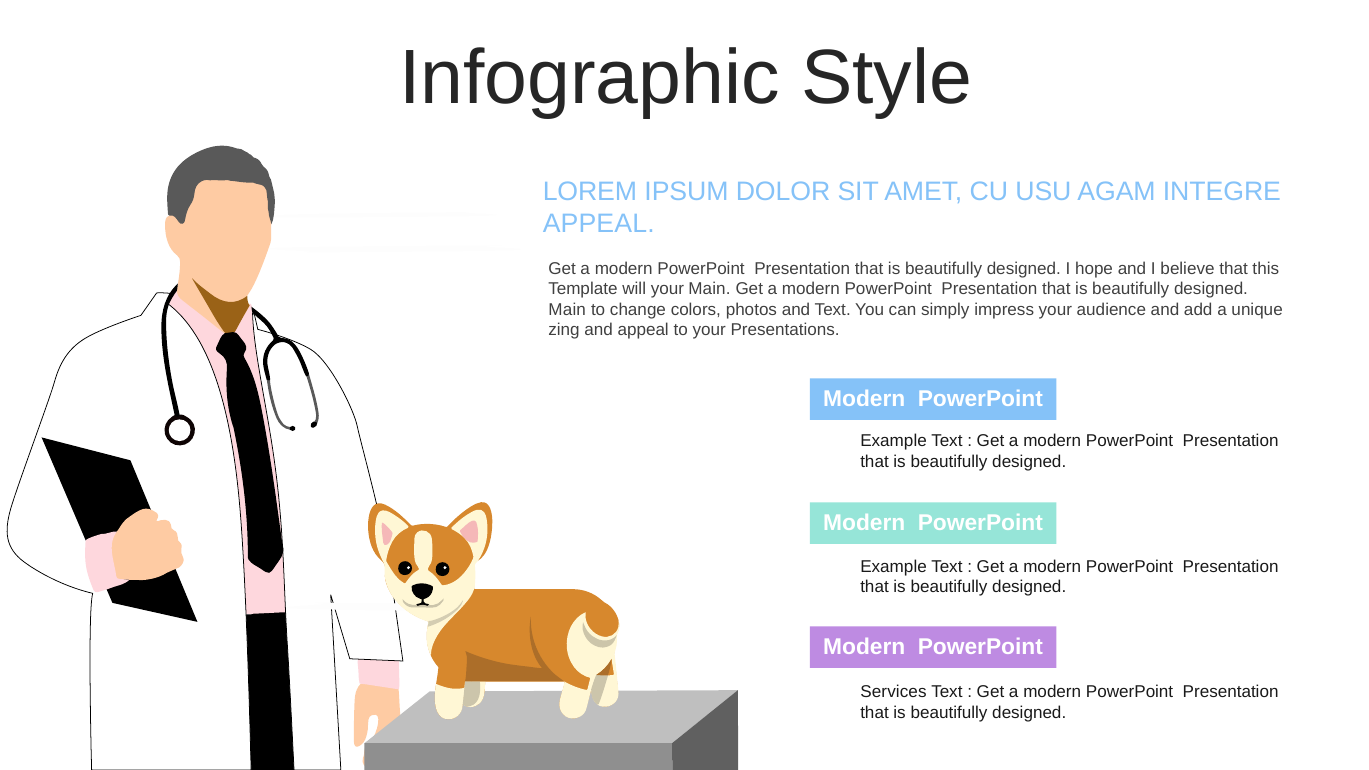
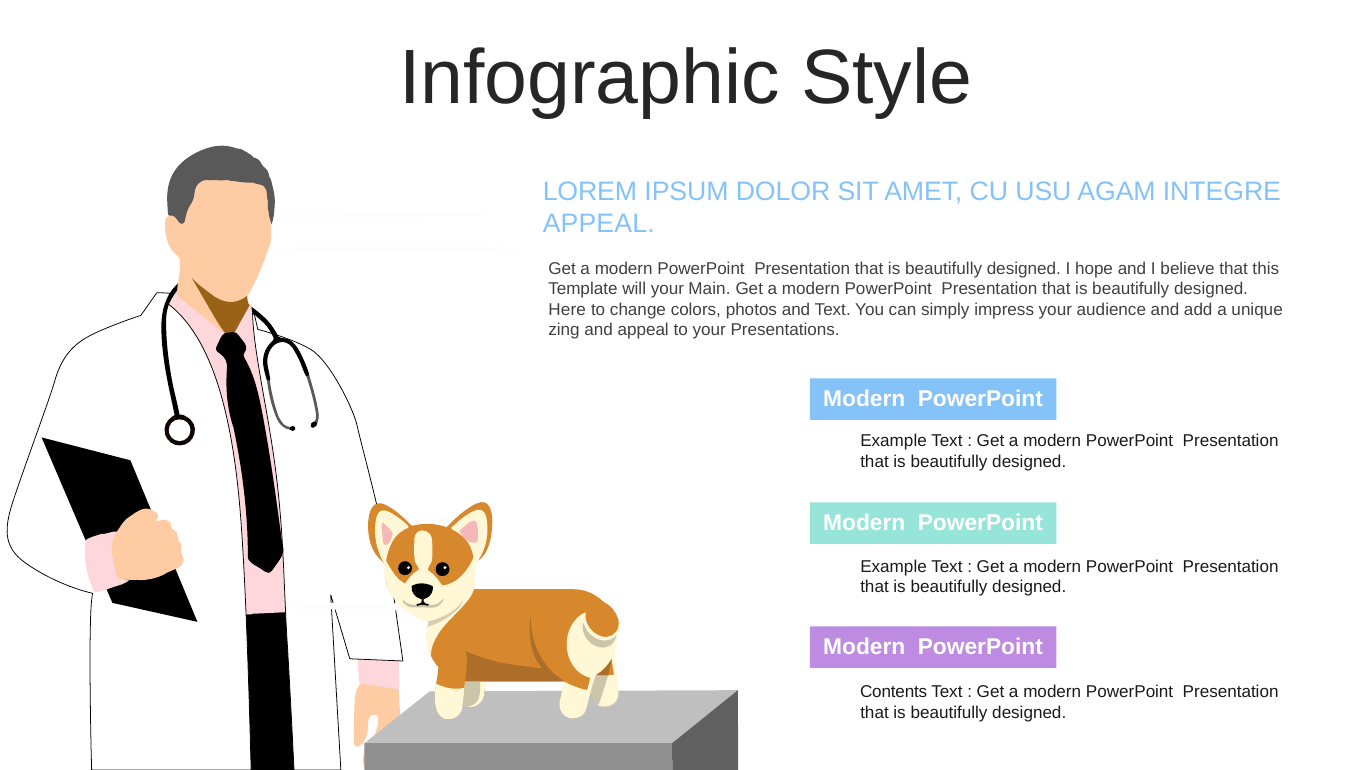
Main at (567, 310): Main -> Here
Services: Services -> Contents
